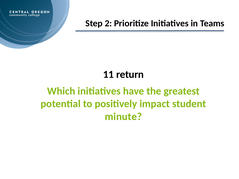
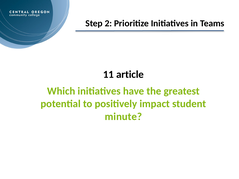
return: return -> article
